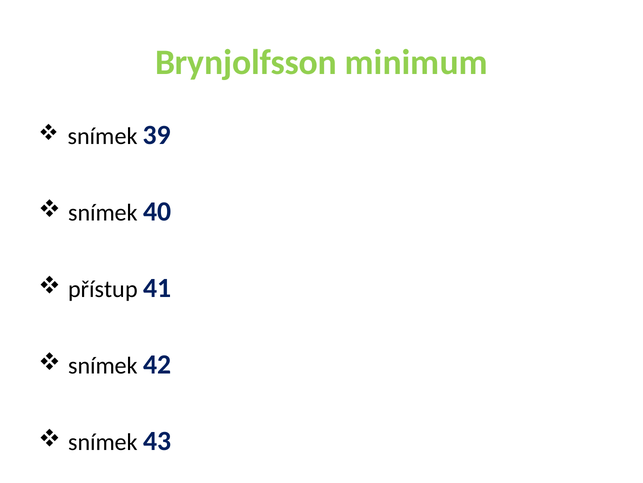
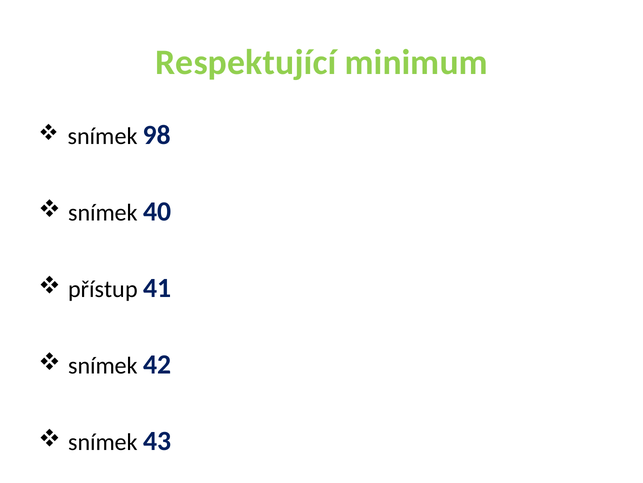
Brynjolfsson: Brynjolfsson -> Respektující
39: 39 -> 98
